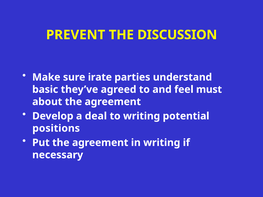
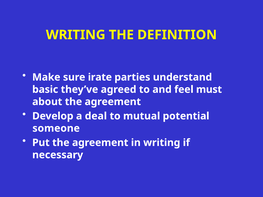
PREVENT at (76, 35): PREVENT -> WRITING
DISCUSSION: DISCUSSION -> DEFINITION
to writing: writing -> mutual
positions: positions -> someone
